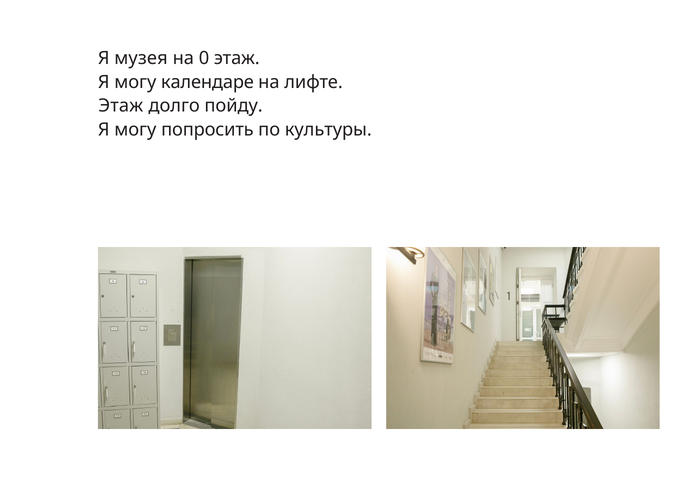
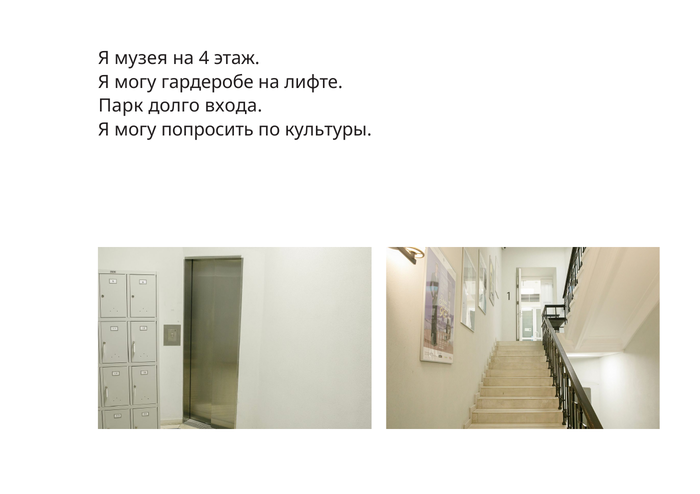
0: 0 -> 4
календаре: календаре -> гардеробе
Этаж at (121, 106): Этаж -> Парк
пойду: пойду -> входа
